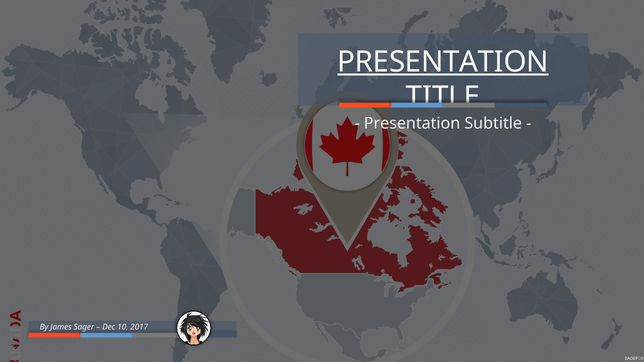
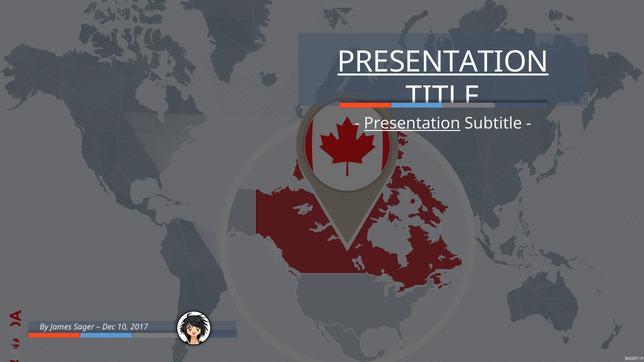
Presentation at (412, 124) underline: none -> present
